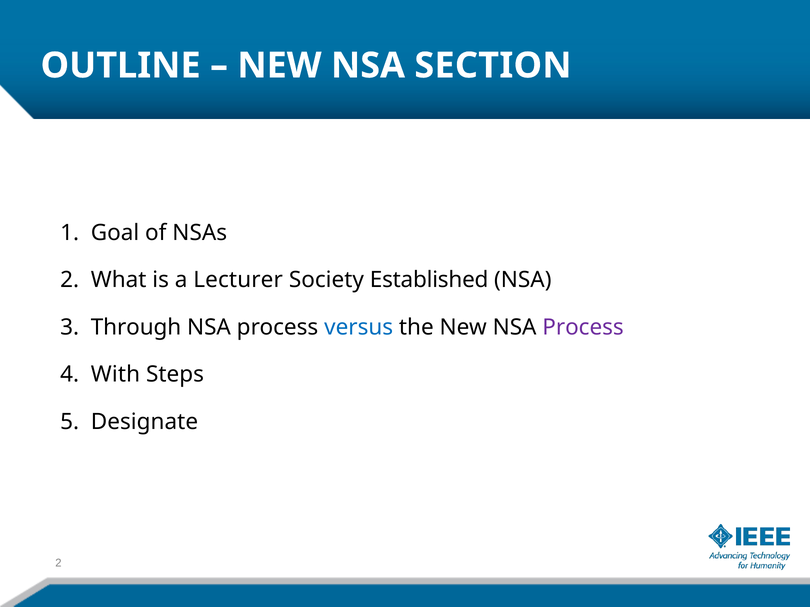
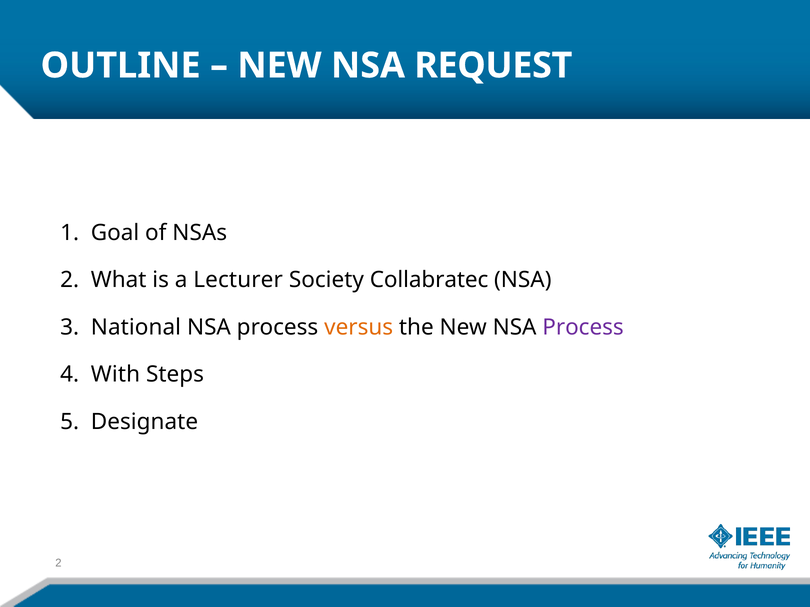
SECTION: SECTION -> REQUEST
Established: Established -> Collabratec
Through: Through -> National
versus colour: blue -> orange
